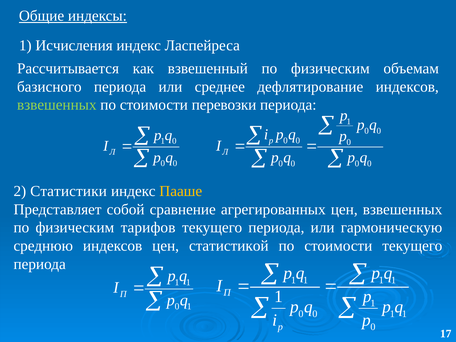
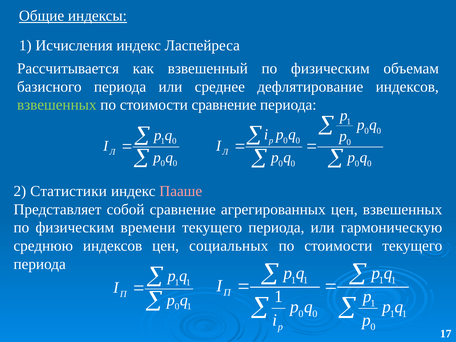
стоимости перевозки: перевозки -> сравнение
Пааше colour: yellow -> pink
тарифов: тарифов -> времени
статистикой: статистикой -> социальных
